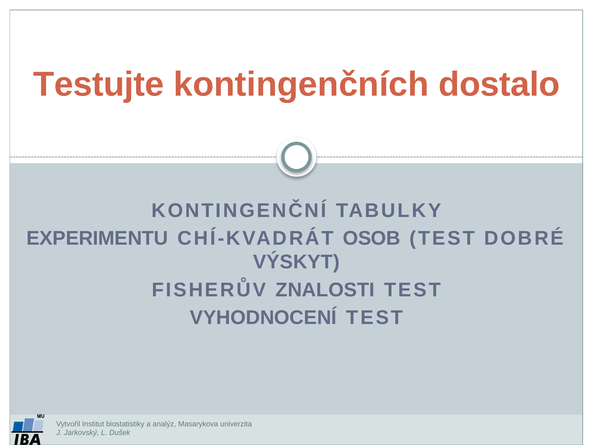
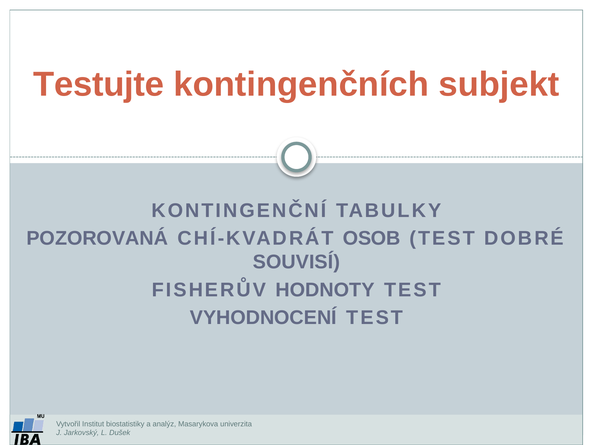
dostalo: dostalo -> subjekt
EXPERIMENTU: EXPERIMENTU -> POZOROVANÁ
VÝSKYT: VÝSKYT -> SOUVISÍ
ZNALOSTI: ZNALOSTI -> HODNOTY
